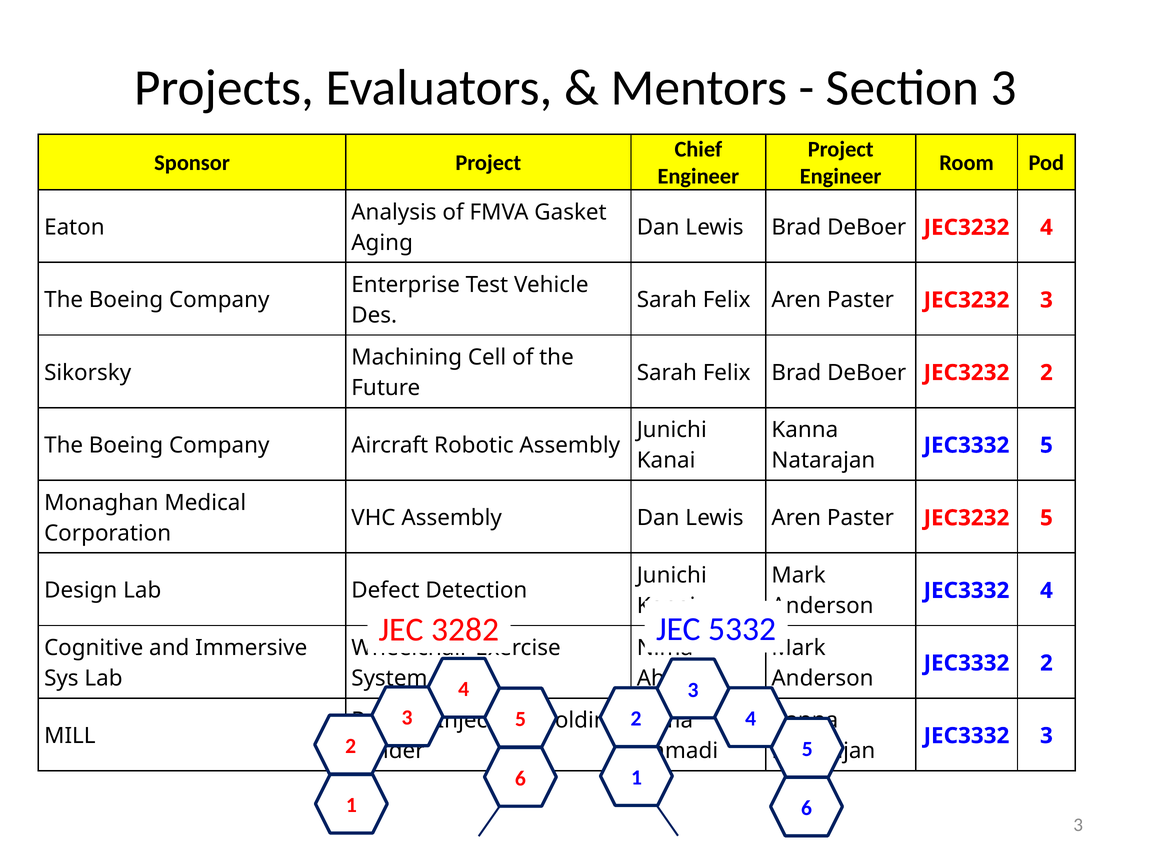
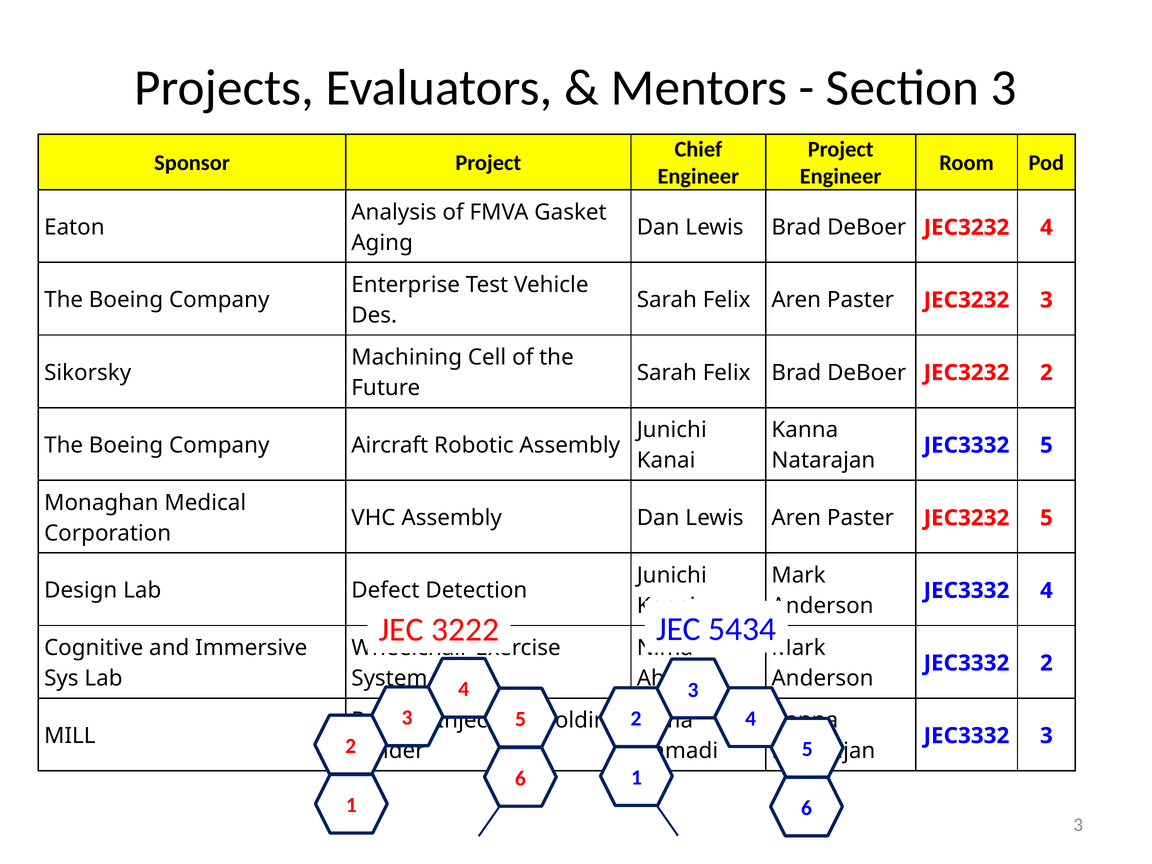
3282: 3282 -> 3222
5332: 5332 -> 5434
